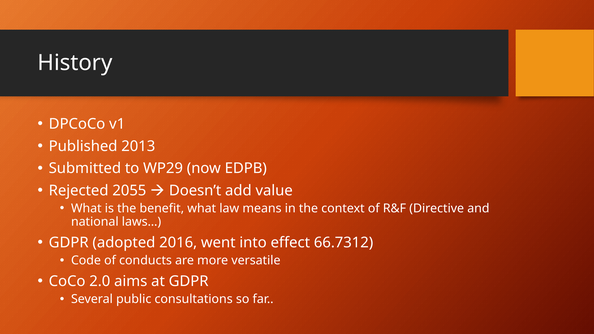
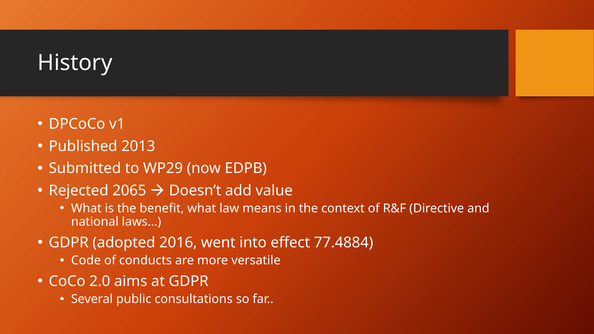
2055: 2055 -> 2065
66.7312: 66.7312 -> 77.4884
